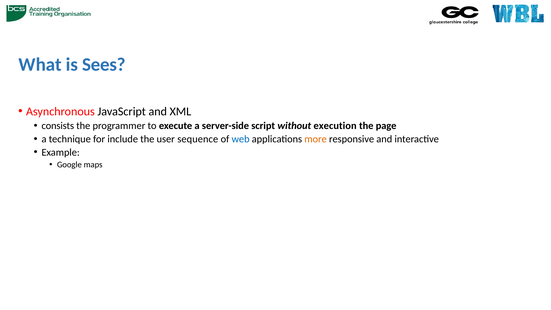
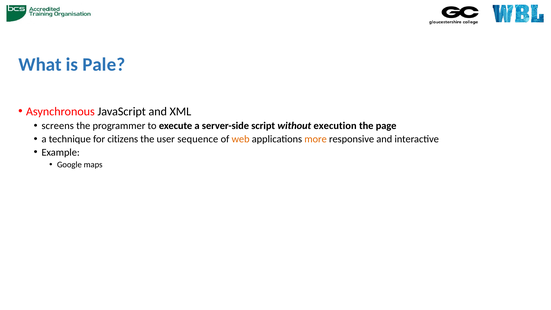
Sees: Sees -> Pale
consists: consists -> screens
include: include -> citizens
web colour: blue -> orange
